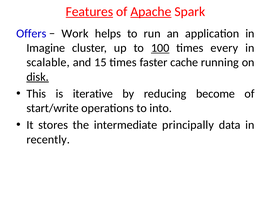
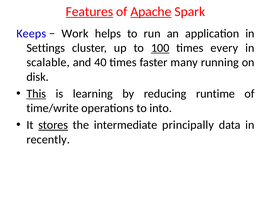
Offers: Offers -> Keeps
Imagine: Imagine -> Settings
15: 15 -> 40
cache: cache -> many
disk underline: present -> none
This underline: none -> present
iterative: iterative -> learning
become: become -> runtime
start/write: start/write -> time/write
stores underline: none -> present
